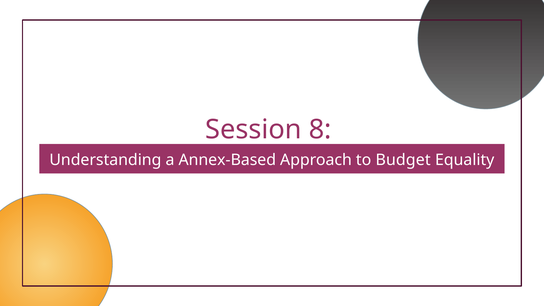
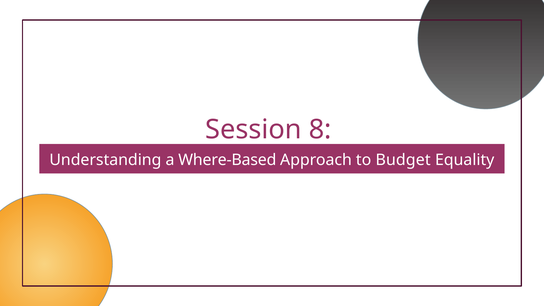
Annex-Based: Annex-Based -> Where-Based
